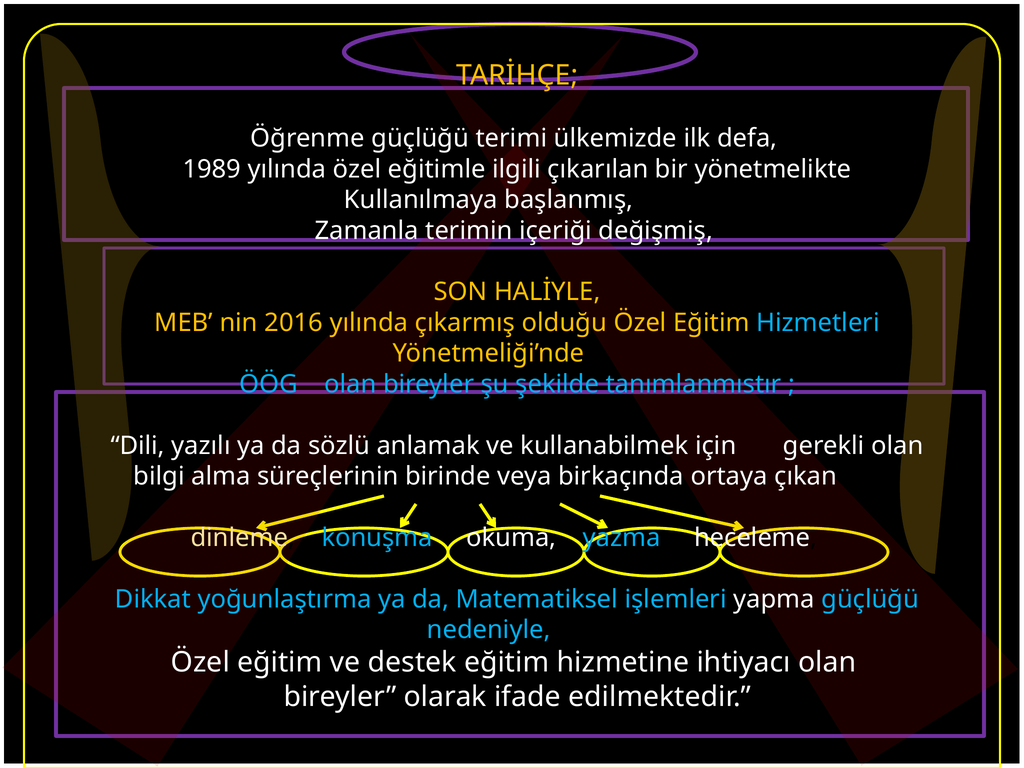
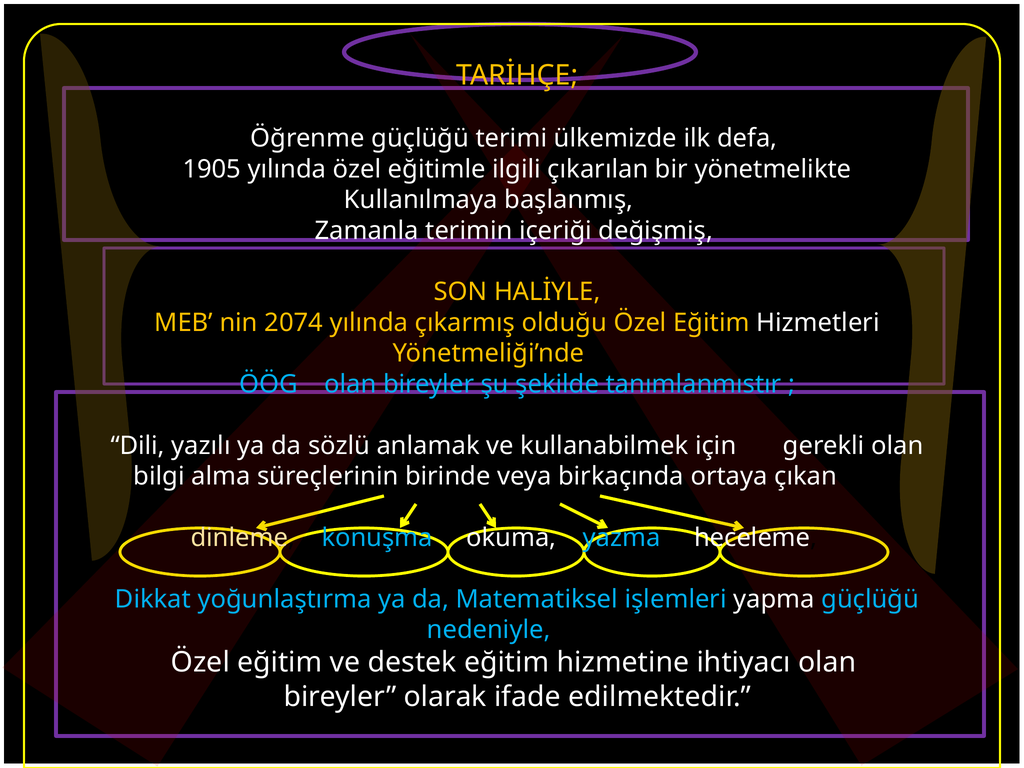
1989: 1989 -> 1905
2016: 2016 -> 2074
Hizmetleri colour: light blue -> white
